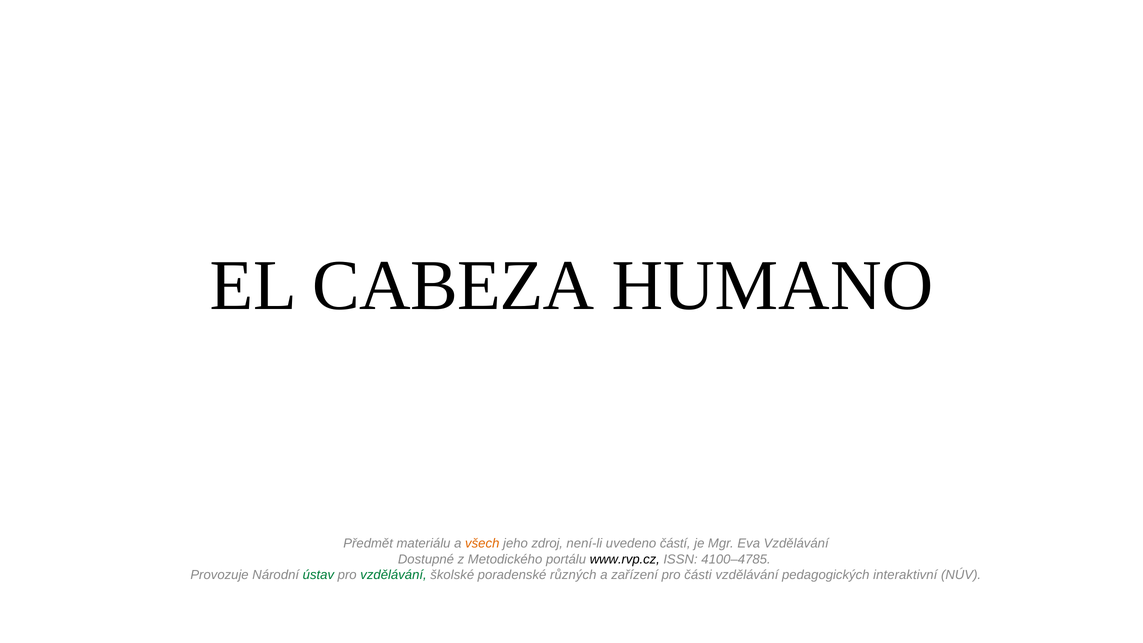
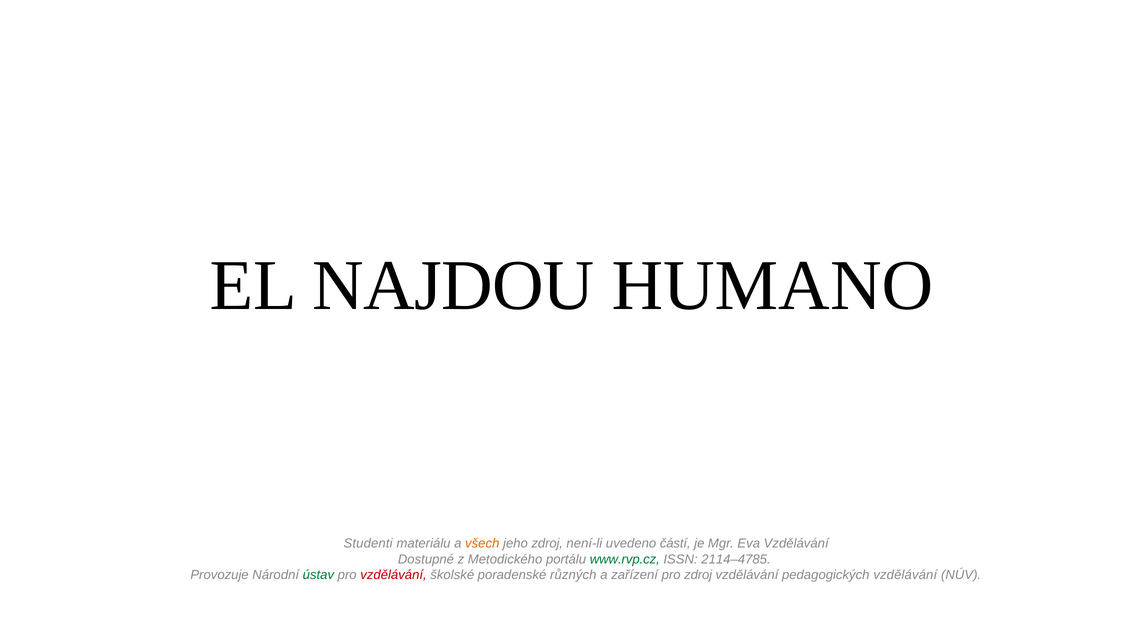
CABEZA: CABEZA -> NAJDOU
Předmět: Předmět -> Studenti
www.rvp.cz colour: black -> green
4100–4785: 4100–4785 -> 2114–4785
vzdělávání at (394, 575) colour: green -> red
pro části: části -> zdroj
pedagogických interaktivní: interaktivní -> vzdělávání
